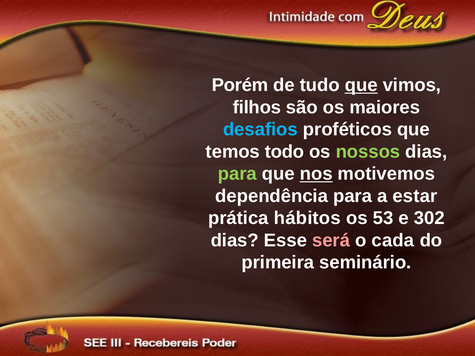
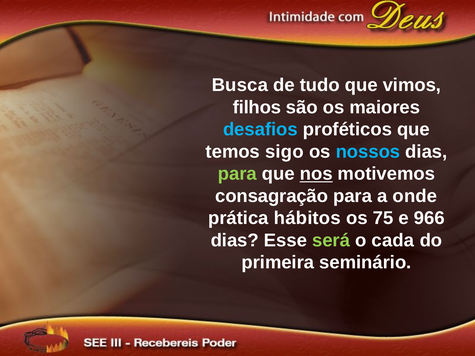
Porém: Porém -> Busca
que at (361, 85) underline: present -> none
todo: todo -> sigo
nossos colour: light green -> light blue
dependência: dependência -> consagração
estar: estar -> onde
53: 53 -> 75
302: 302 -> 966
será colour: pink -> light green
